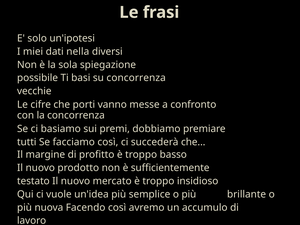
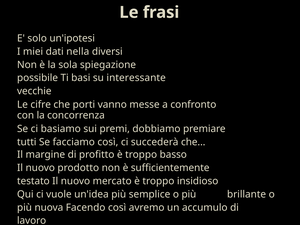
su concorrenza: concorrenza -> interessante
